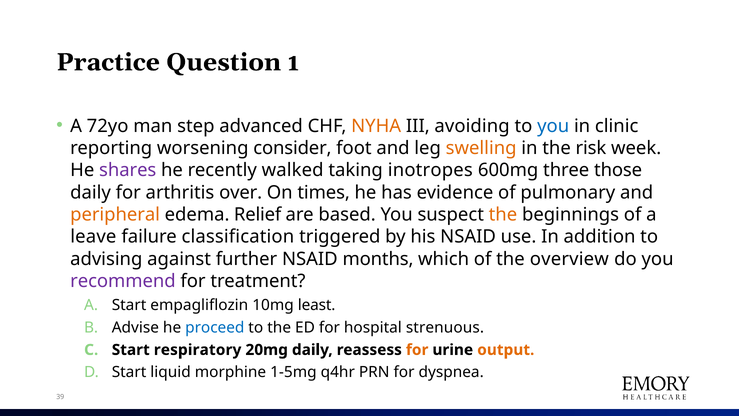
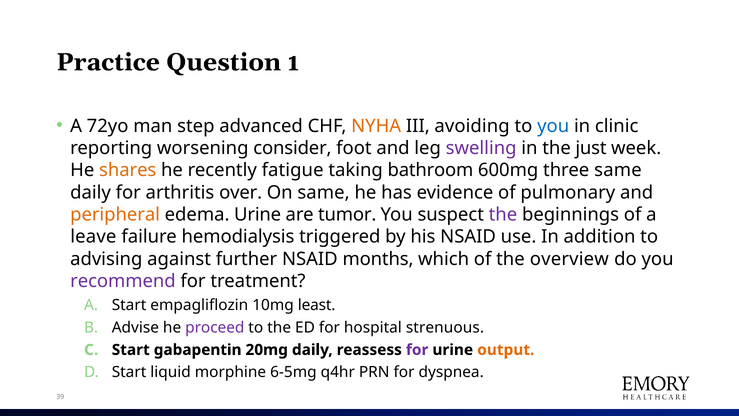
swelling colour: orange -> purple
risk: risk -> just
shares colour: purple -> orange
walked: walked -> fatigue
inotropes: inotropes -> bathroom
three those: those -> same
On times: times -> same
edema Relief: Relief -> Urine
based: based -> tumor
the at (503, 214) colour: orange -> purple
classification: classification -> hemodialysis
proceed colour: blue -> purple
respiratory: respiratory -> gabapentin
for at (417, 350) colour: orange -> purple
1-5mg: 1-5mg -> 6-5mg
